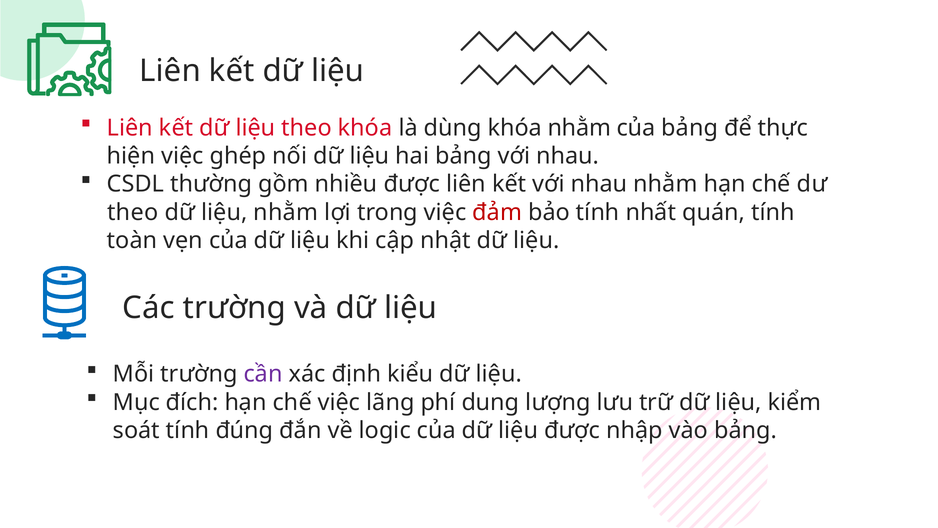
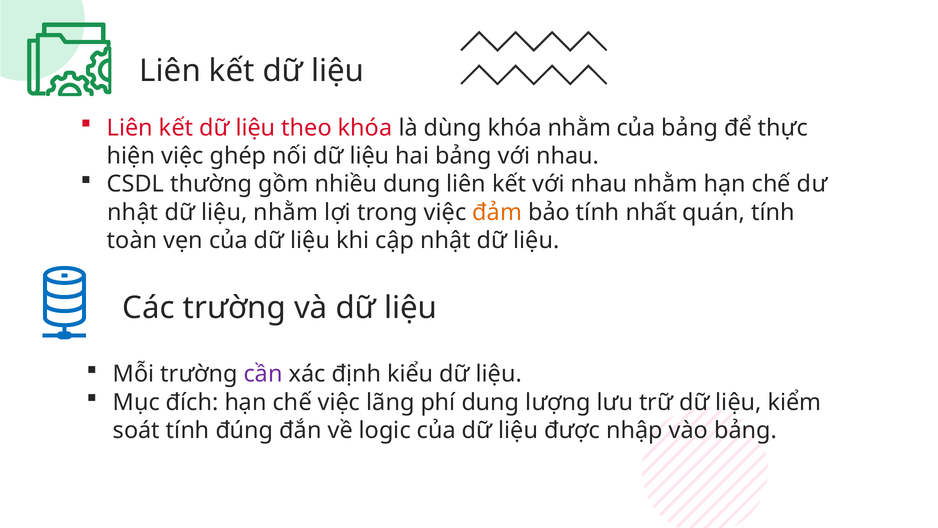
nhiều được: được -> dung
theo at (133, 212): theo -> nhật
đảm colour: red -> orange
